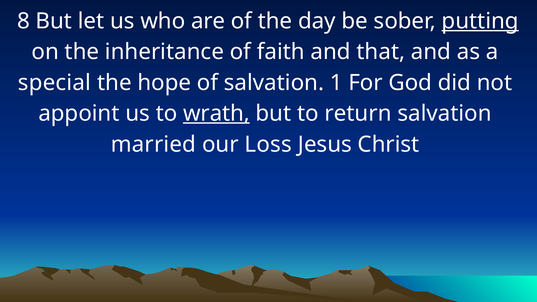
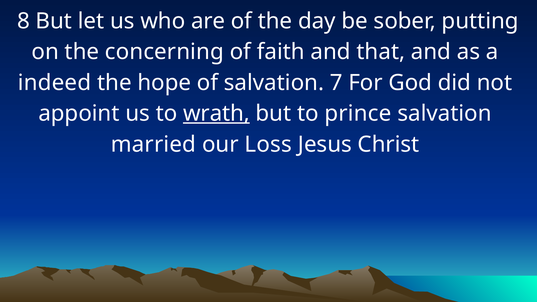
putting underline: present -> none
inheritance: inheritance -> concerning
special: special -> indeed
1: 1 -> 7
return: return -> prince
